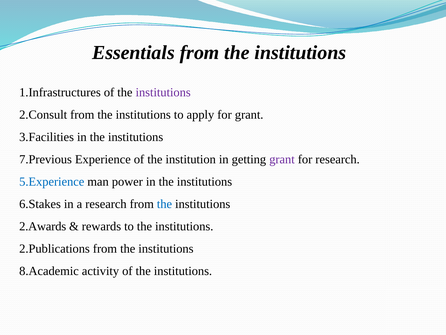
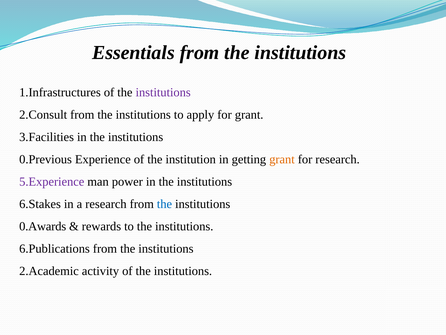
7.Previous: 7.Previous -> 0.Previous
grant at (282, 159) colour: purple -> orange
5.Experience colour: blue -> purple
2.Awards: 2.Awards -> 0.Awards
2.Publications: 2.Publications -> 6.Publications
8.Academic: 8.Academic -> 2.Academic
